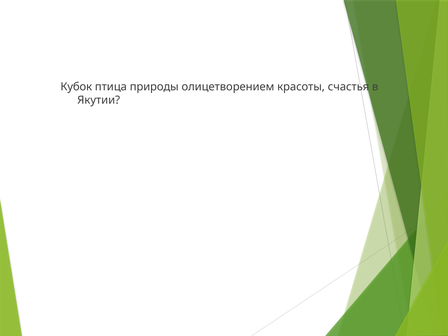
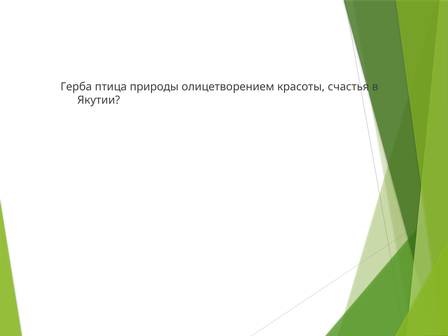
Кубок: Кубок -> Герба
